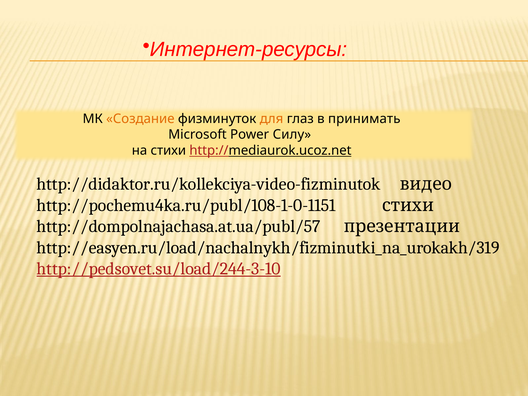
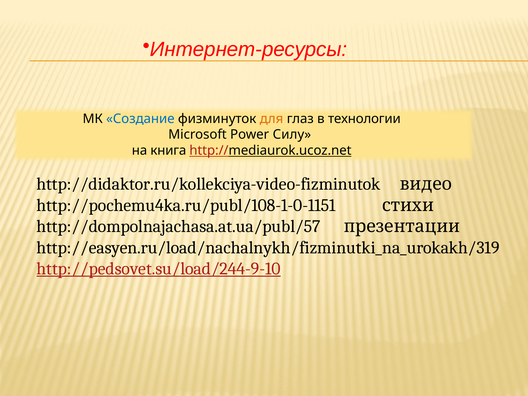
Создание colour: orange -> blue
принимать: принимать -> технологии
на стихи: стихи -> книга
http://pedsovet.su/load/244-3-10: http://pedsovet.su/load/244-3-10 -> http://pedsovet.su/load/244-9-10
